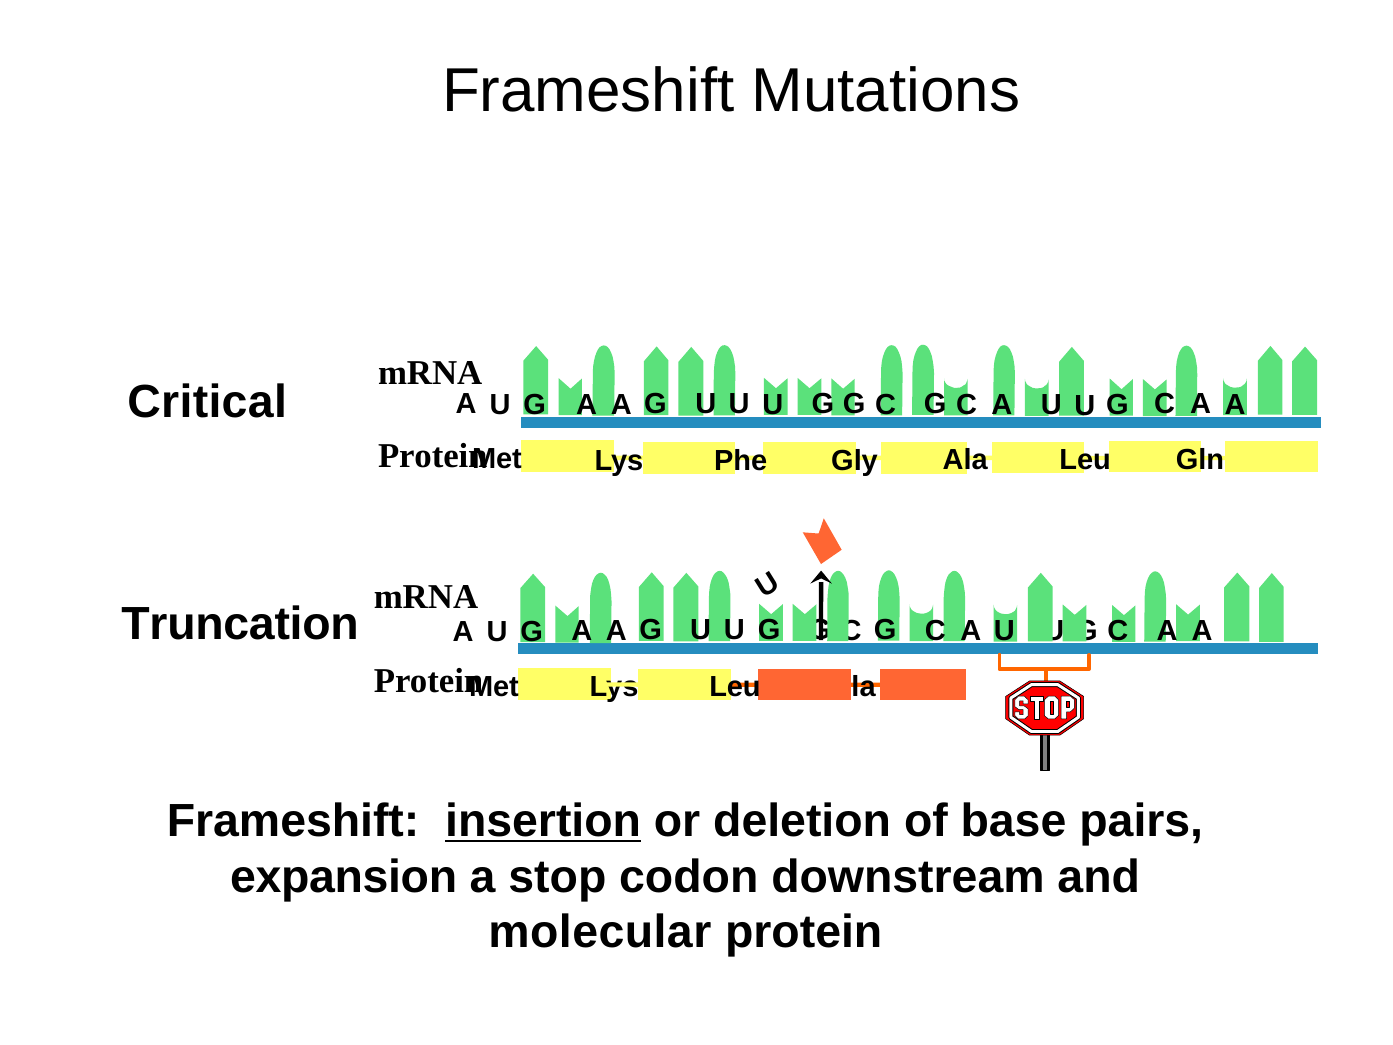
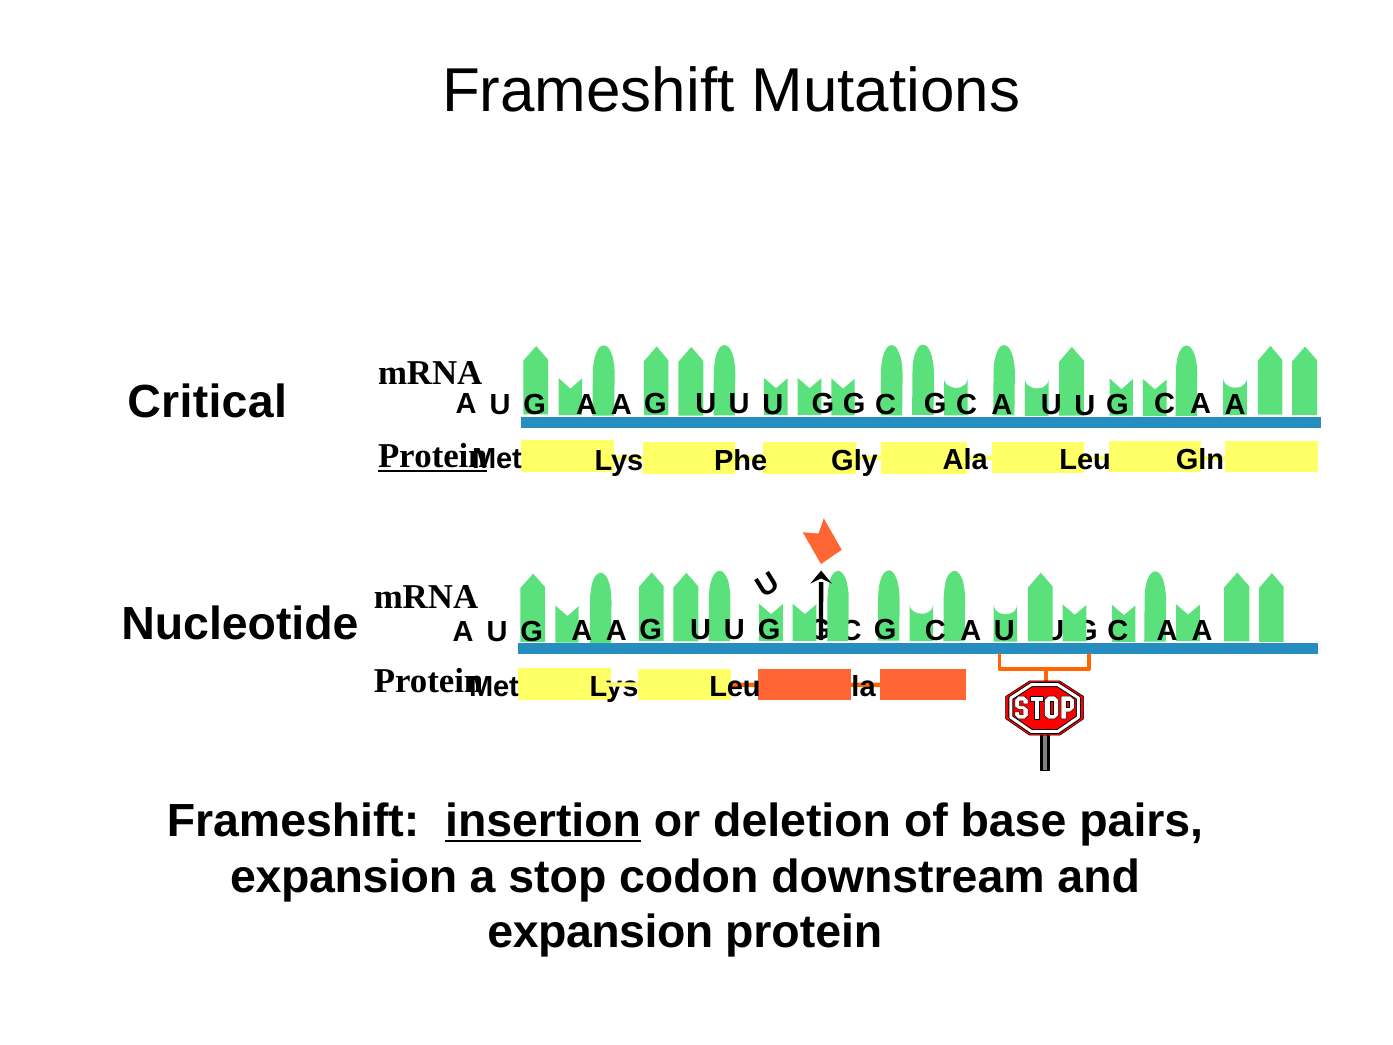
Protein at (433, 456) underline: none -> present
Truncation: Truncation -> Nucleotide
molecular at (600, 932): molecular -> expansion
